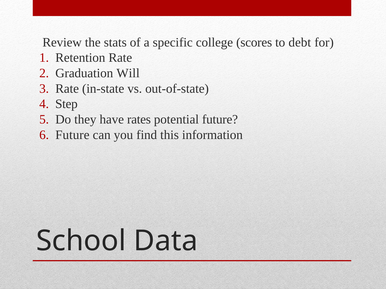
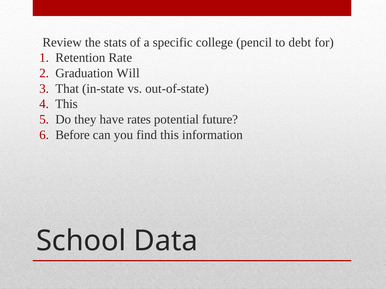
scores: scores -> pencil
Rate at (67, 89): Rate -> That
Step at (66, 104): Step -> This
Future at (72, 135): Future -> Before
